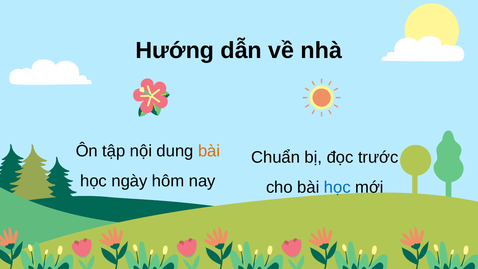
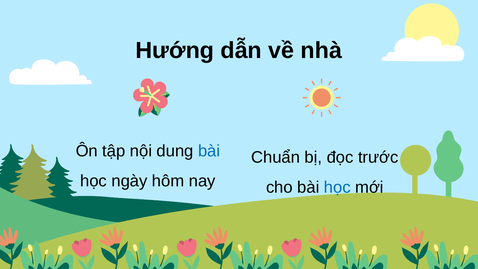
bài at (209, 151) colour: orange -> blue
